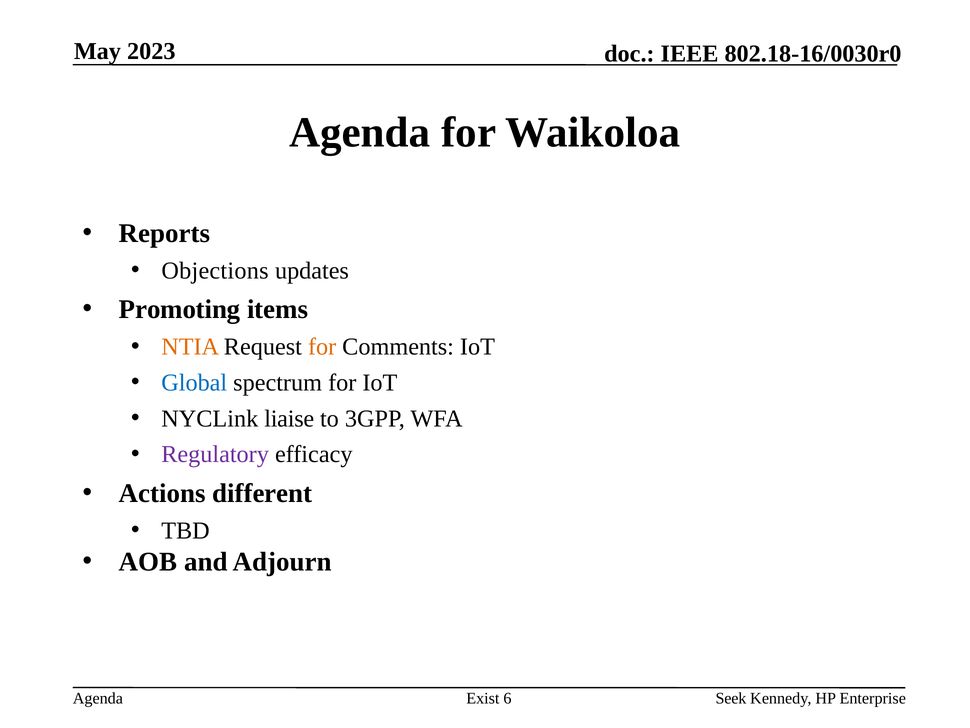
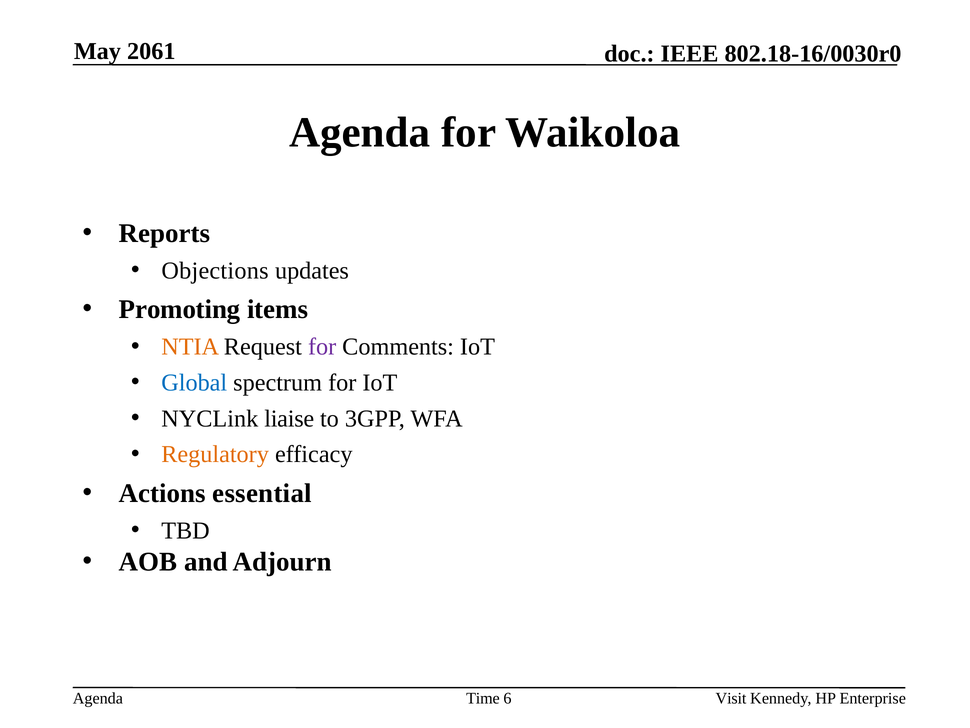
2023: 2023 -> 2061
for at (322, 347) colour: orange -> purple
Regulatory colour: purple -> orange
different: different -> essential
Exist: Exist -> Time
Seek: Seek -> Visit
